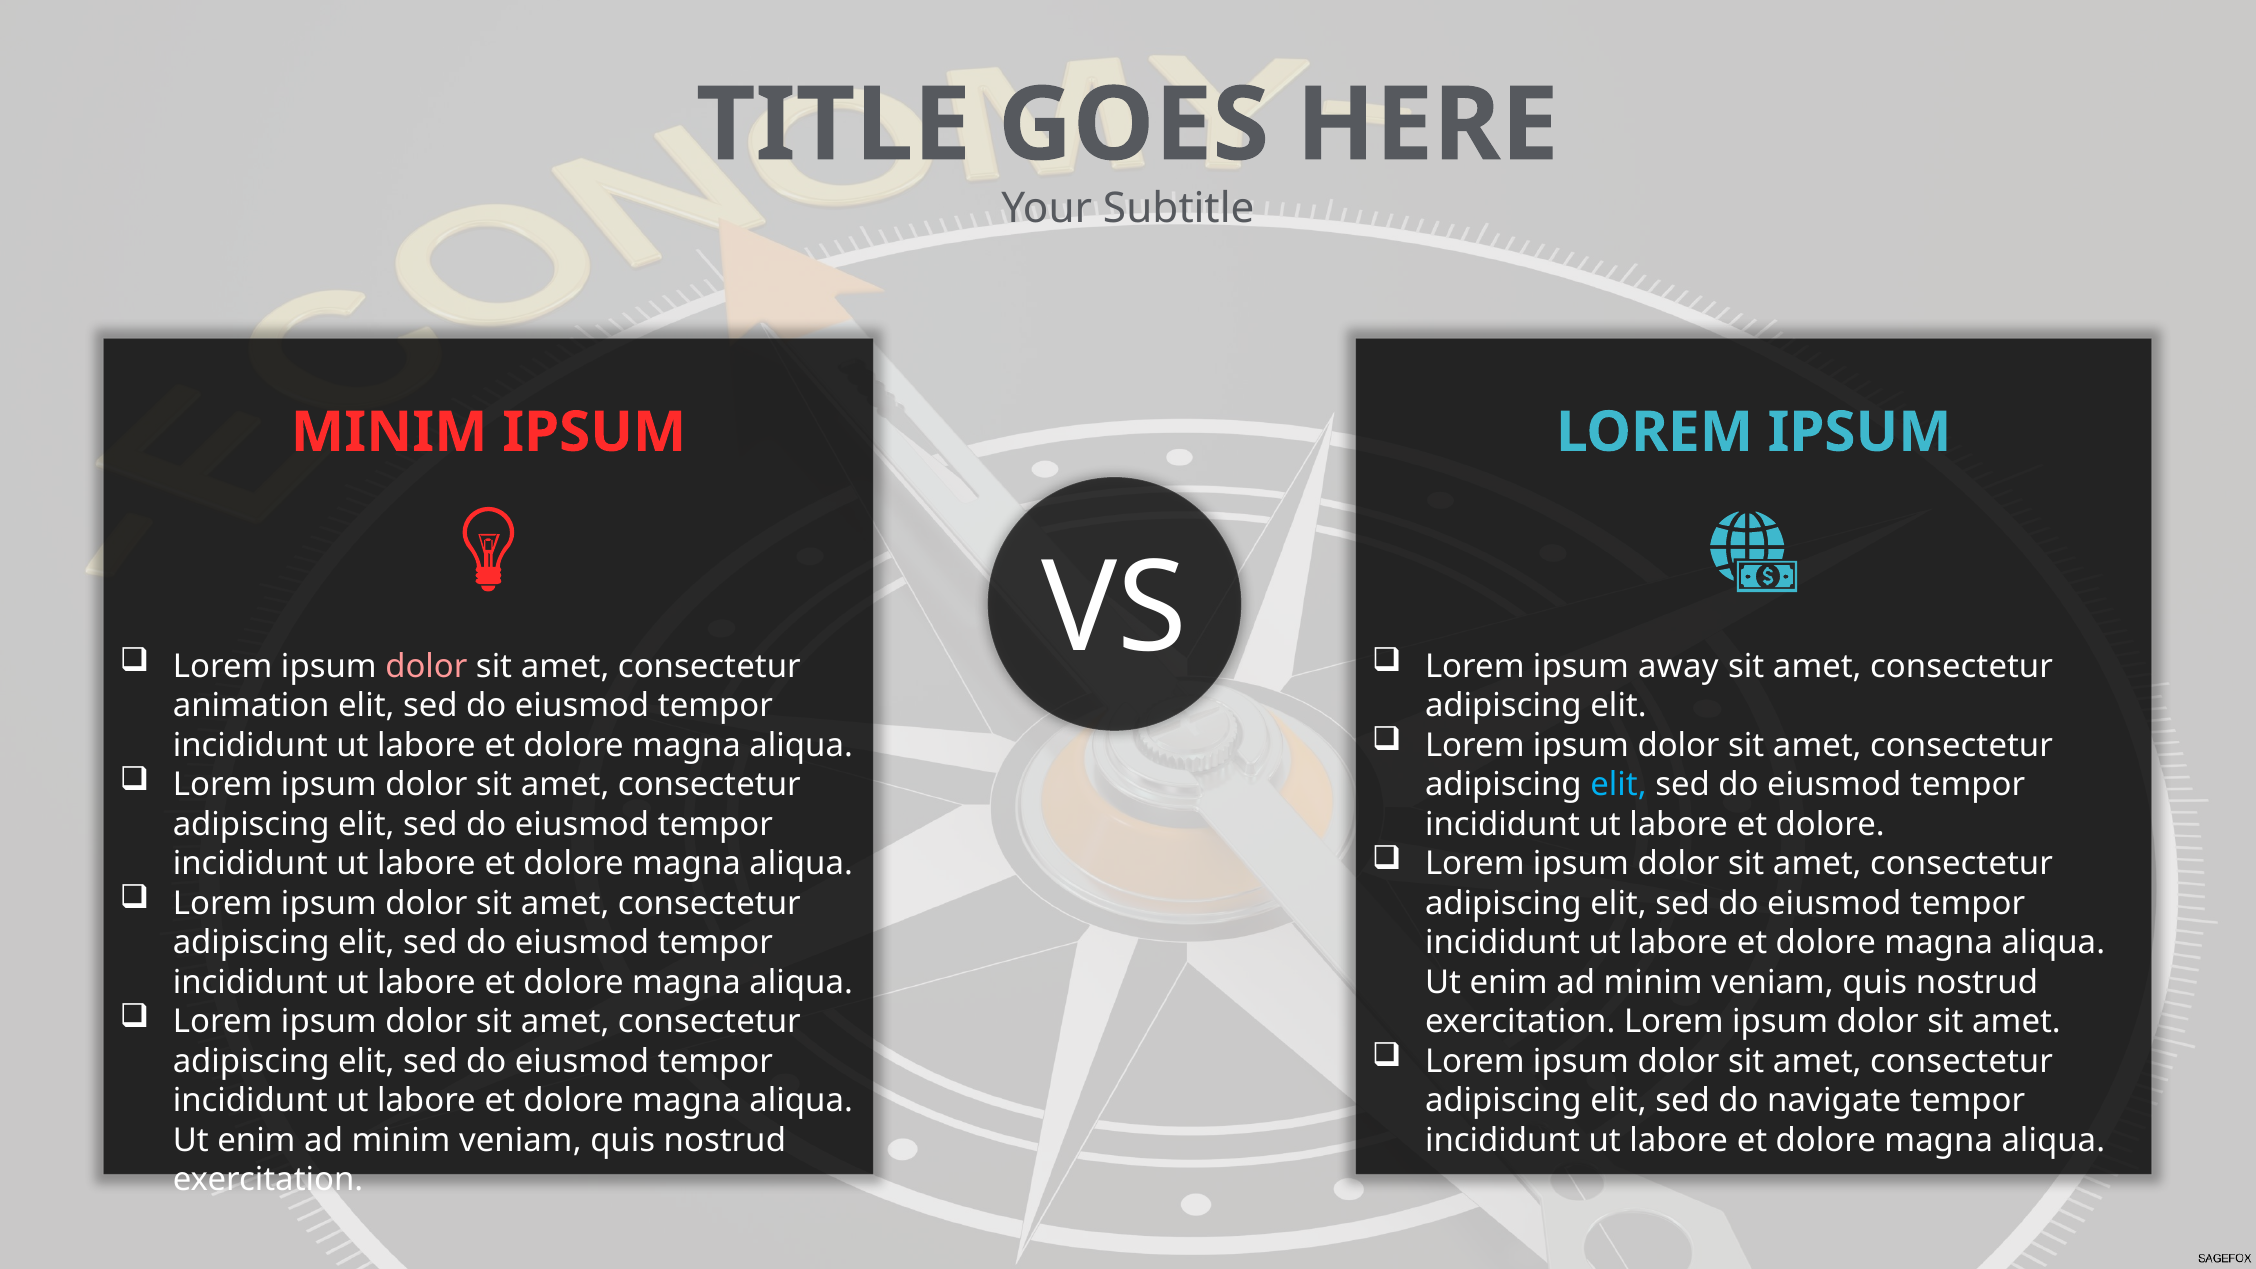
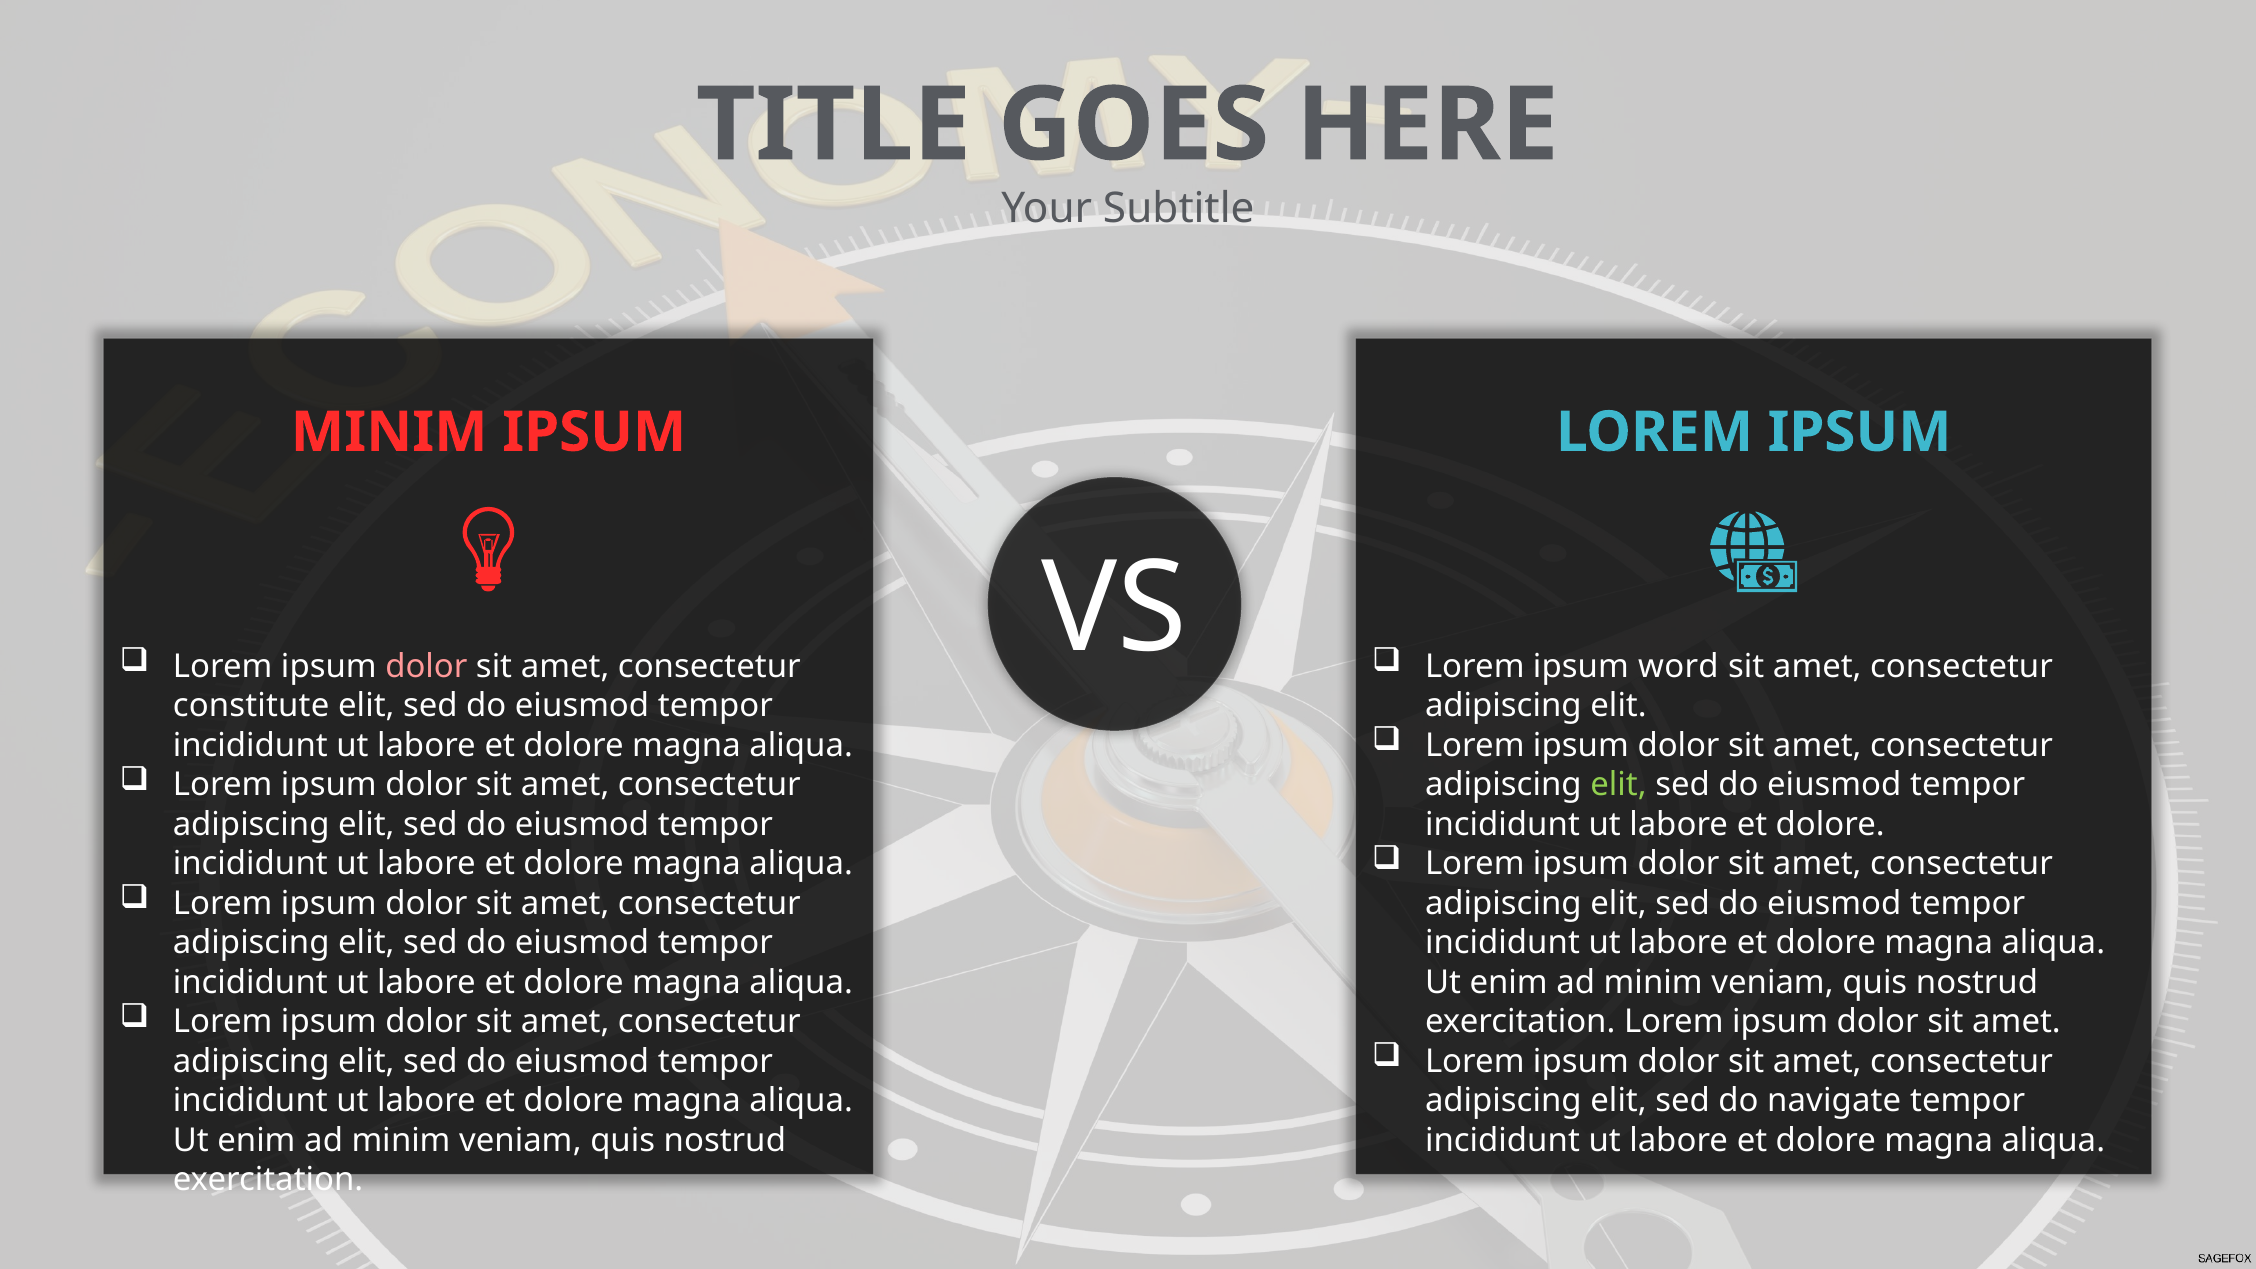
away: away -> word
animation: animation -> constitute
elit at (1618, 785) colour: light blue -> light green
